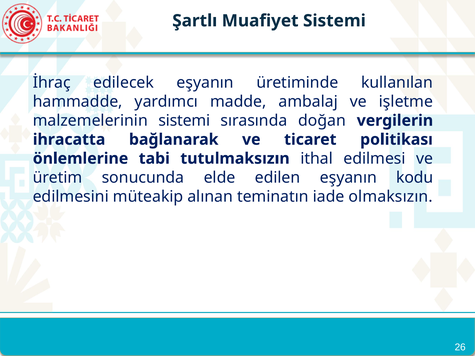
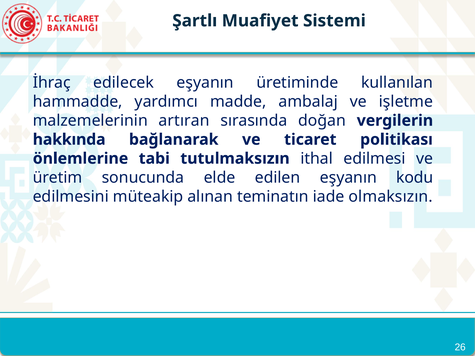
malzemelerinin sistemi: sistemi -> artıran
ihracatta: ihracatta -> hakkında
